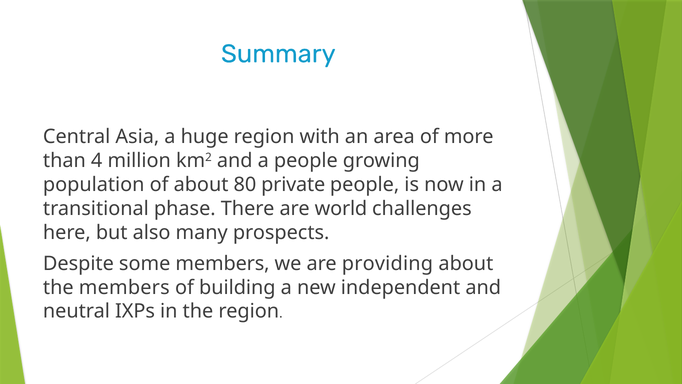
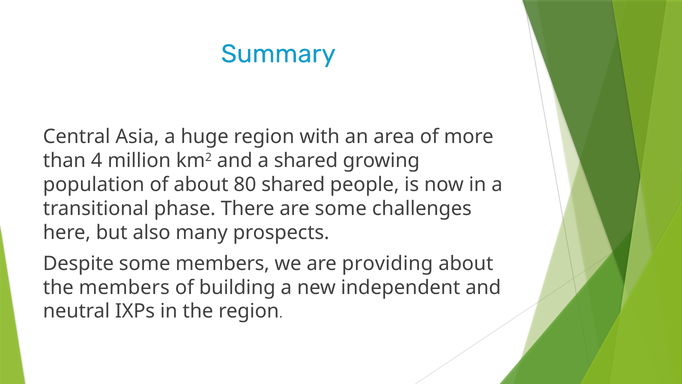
a people: people -> shared
80 private: private -> shared
are world: world -> some
